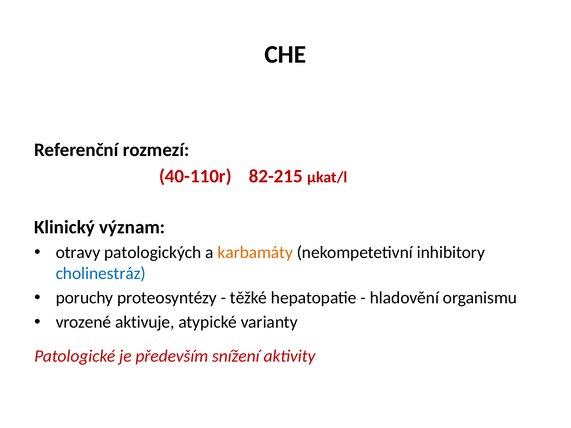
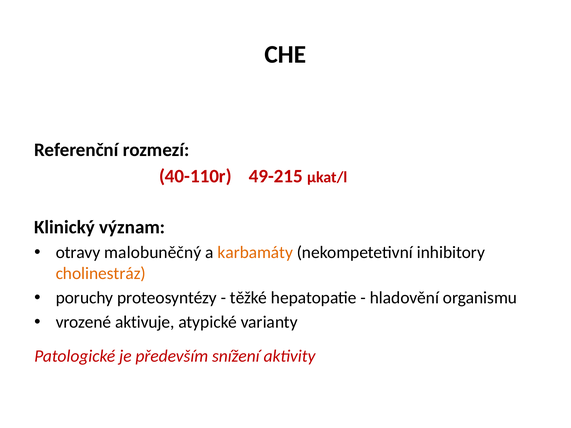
82-215: 82-215 -> 49-215
patologických: patologických -> malobuněčný
cholinestráz colour: blue -> orange
